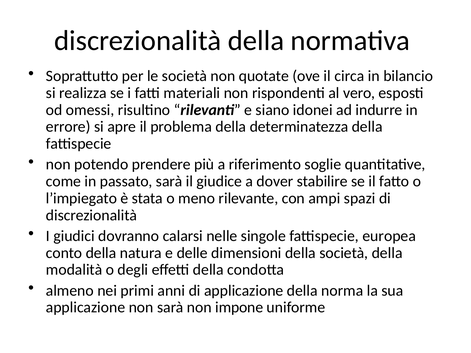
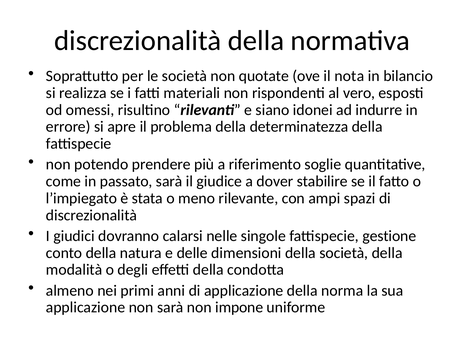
circa: circa -> nota
europea: europea -> gestione
